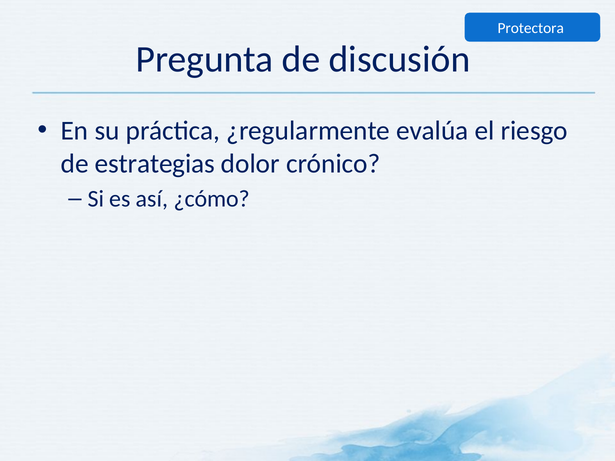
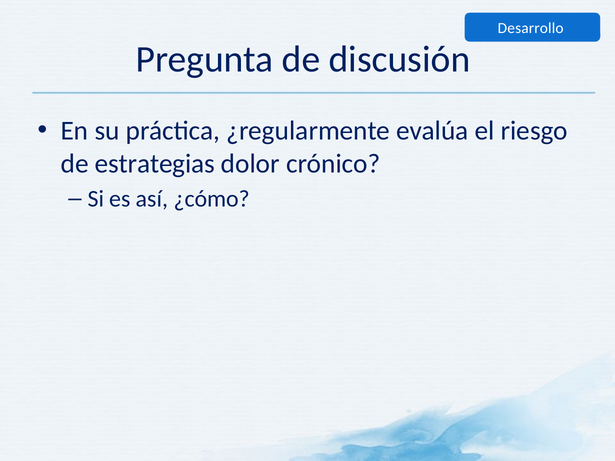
Protectora: Protectora -> Desarrollo
